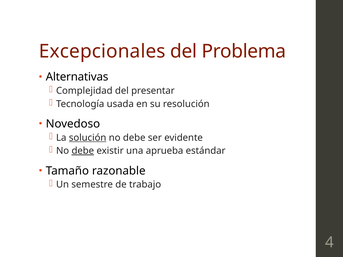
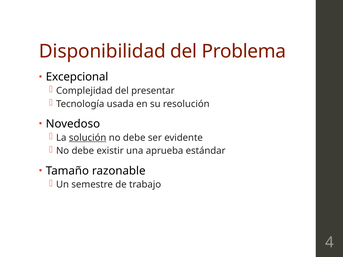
Excepcionales: Excepcionales -> Disponibilidad
Alternativas: Alternativas -> Excepcional
debe at (83, 151) underline: present -> none
